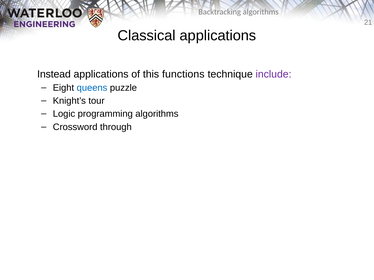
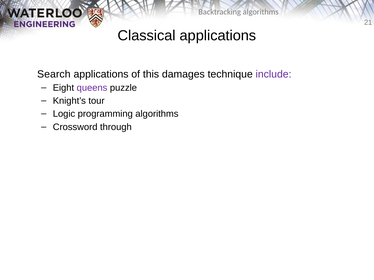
Instead: Instead -> Search
functions: functions -> damages
queens colour: blue -> purple
